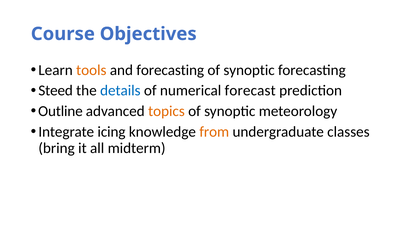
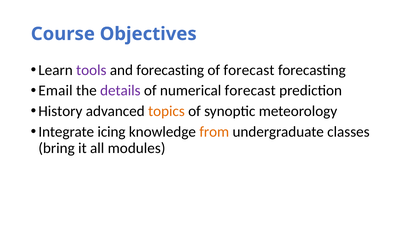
tools colour: orange -> purple
synoptic at (249, 70): synoptic -> forecast
Steed: Steed -> Email
details colour: blue -> purple
Outline: Outline -> History
midterm: midterm -> modules
